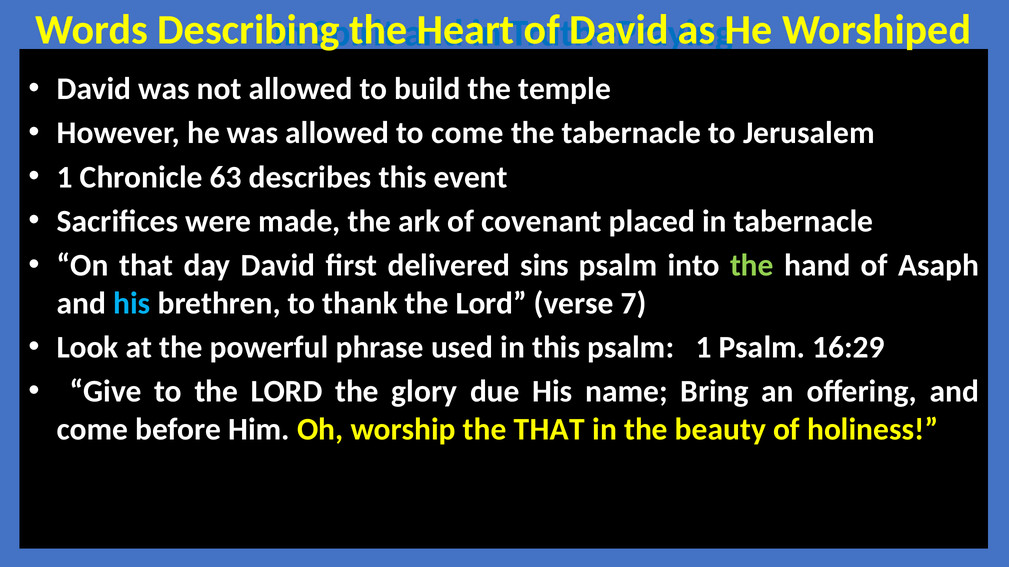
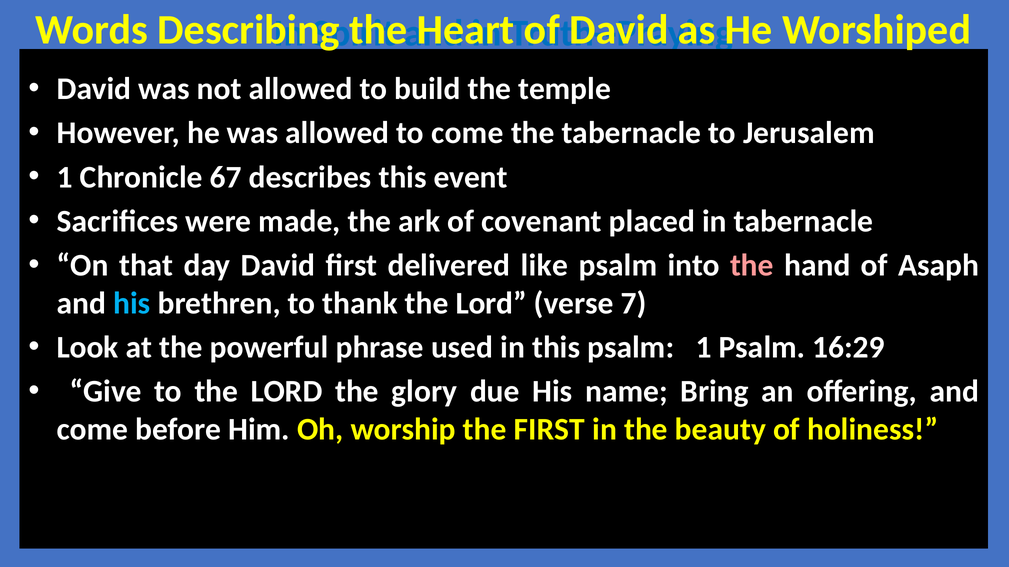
63: 63 -> 67
sins: sins -> like
the at (752, 266) colour: light green -> pink
the THAT: THAT -> FIRST
